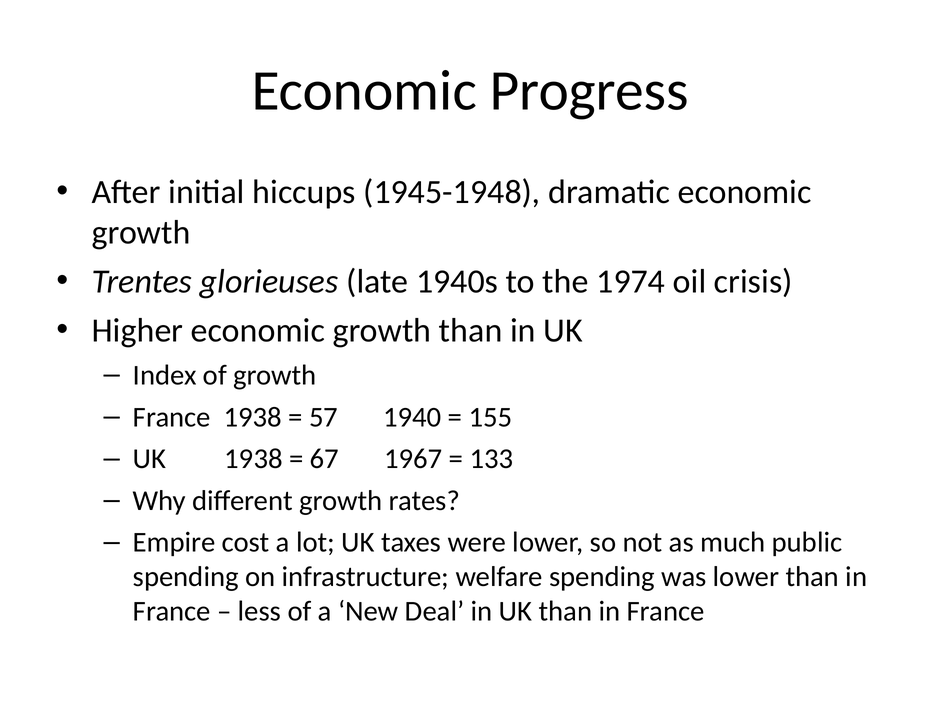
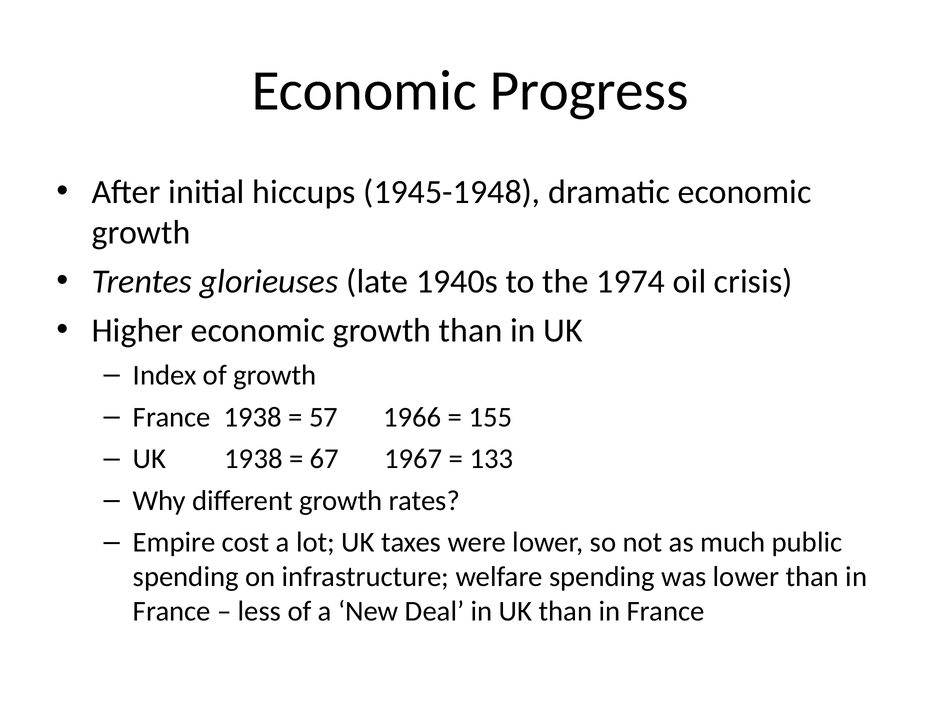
1940: 1940 -> 1966
